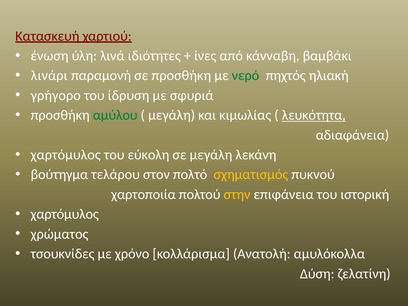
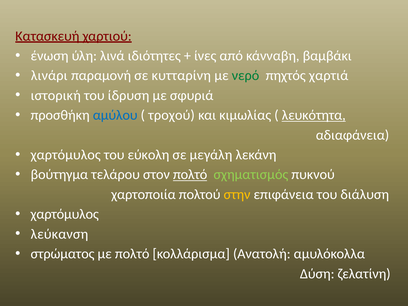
σε προσθήκη: προσθήκη -> κυτταρίνη
ηλιακή: ηλιακή -> χαρτιά
γρήγορο: γρήγορο -> ιστορική
αμύλου colour: green -> blue
μεγάλη at (172, 115): μεγάλη -> τροχού
πολτό at (190, 175) underline: none -> present
σχηματισμός colour: yellow -> light green
ιστορική: ιστορική -> διάλυση
χρώματος: χρώματος -> λεύκανση
τσουκνίδες: τσουκνίδες -> στρώματος
με χρόνο: χρόνο -> πολτό
